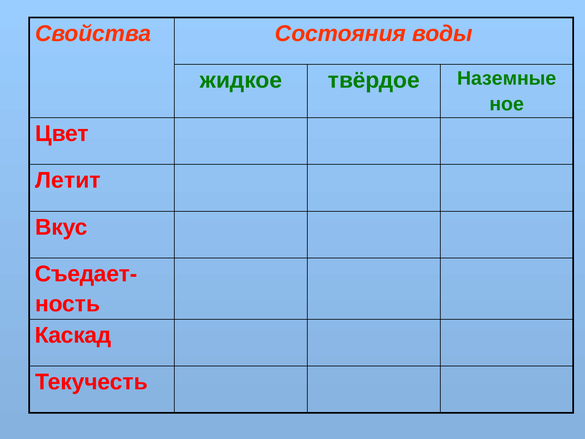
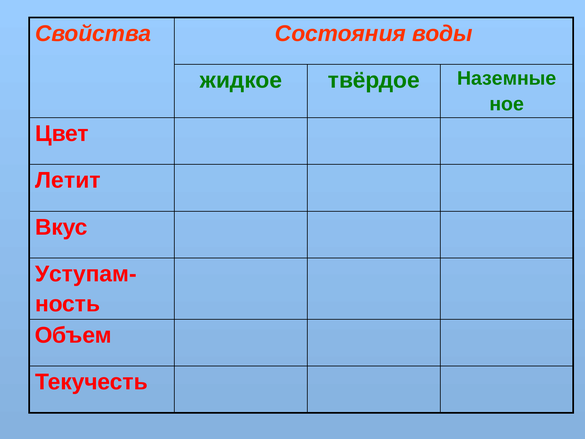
Съедает-: Съедает- -> Уступам-
Каскад: Каскад -> Объем
